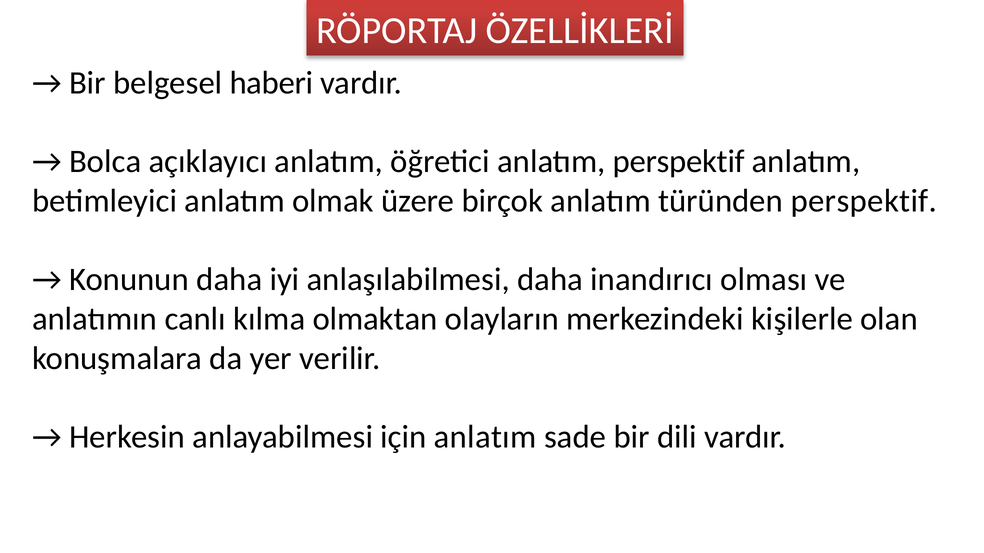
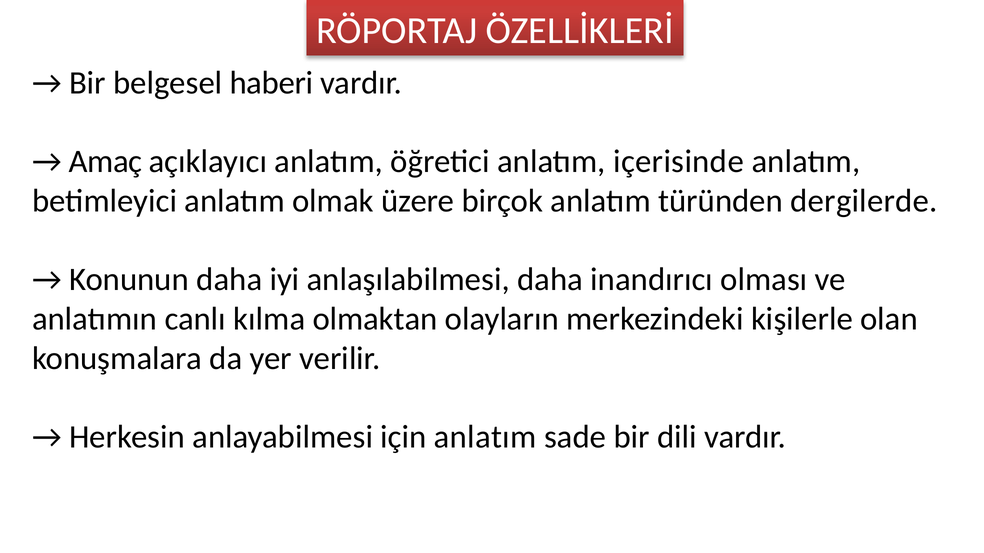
Bolca: Bolca -> Amaç
anlatım perspektif: perspektif -> içerisinde
türünden perspektif: perspektif -> dergilerde
